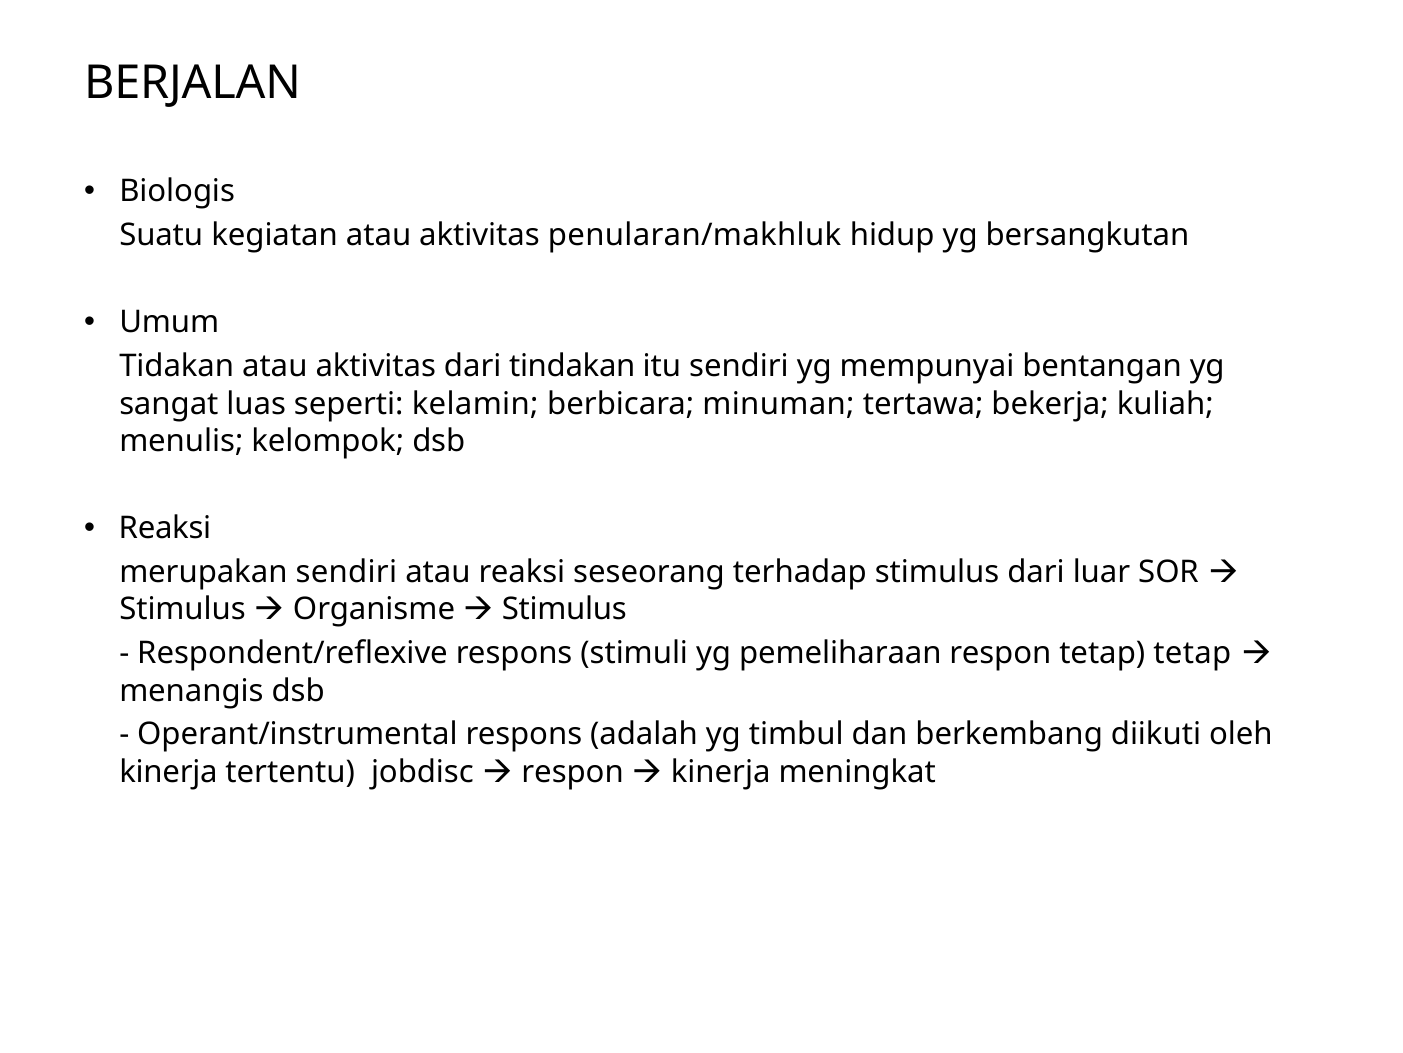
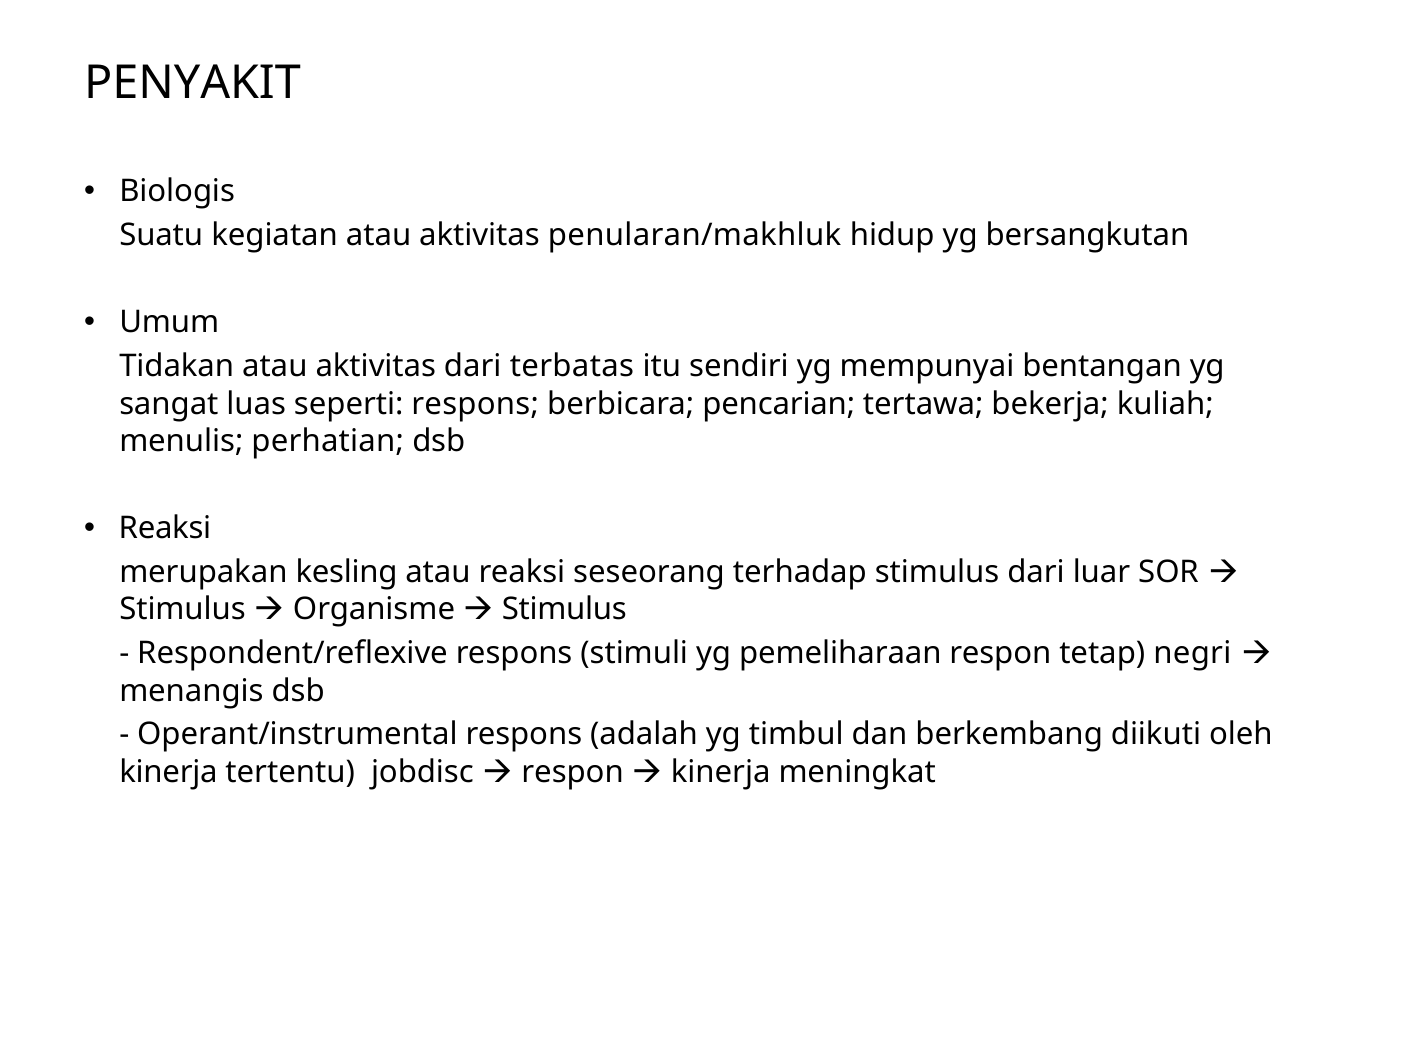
BERJALAN: BERJALAN -> PENYAKIT
tindakan: tindakan -> terbatas
seperti kelamin: kelamin -> respons
minuman: minuman -> pencarian
kelompok: kelompok -> perhatian
merupakan sendiri: sendiri -> kesling
tetap tetap: tetap -> negri
